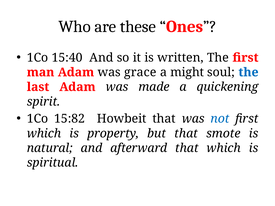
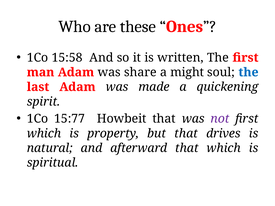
15:40: 15:40 -> 15:58
grace: grace -> share
15:82: 15:82 -> 15:77
not colour: blue -> purple
smote: smote -> drives
